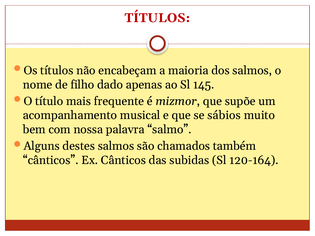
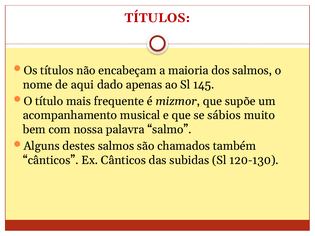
filho: filho -> aqui
120-164: 120-164 -> 120-130
